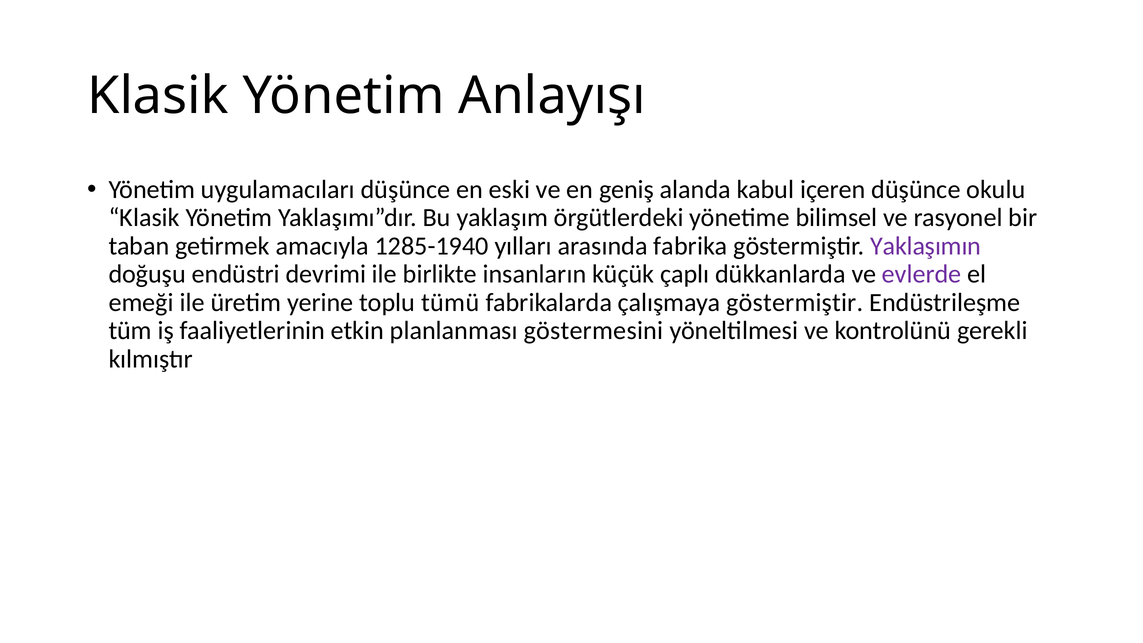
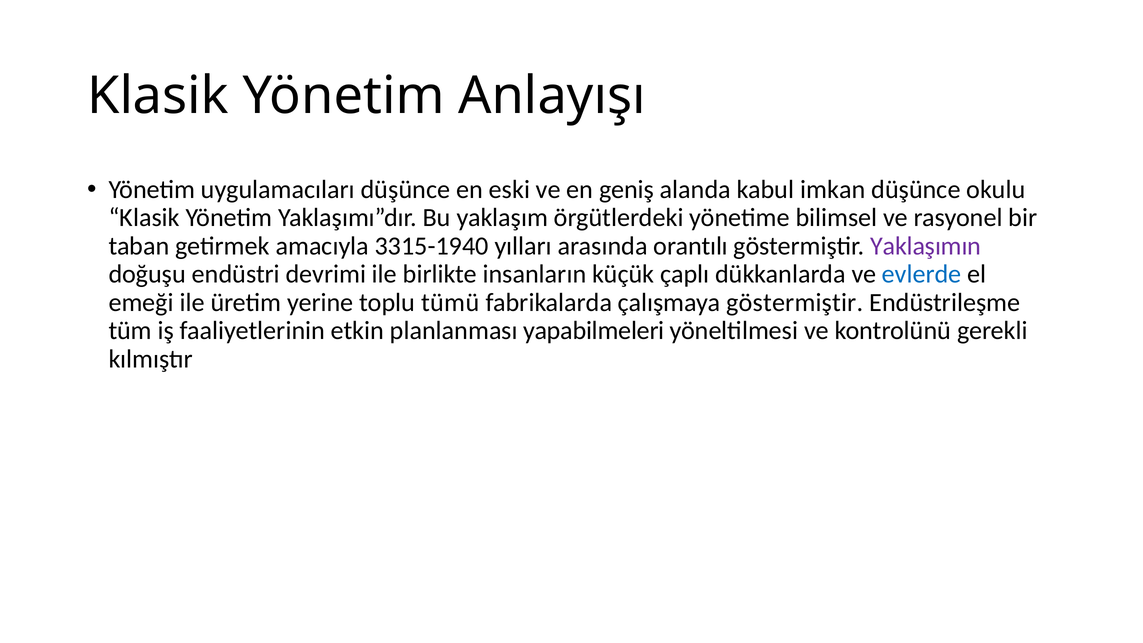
içeren: içeren -> imkan
1285-1940: 1285-1940 -> 3315-1940
fabrika: fabrika -> orantılı
evlerde colour: purple -> blue
göstermesini: göstermesini -> yapabilmeleri
